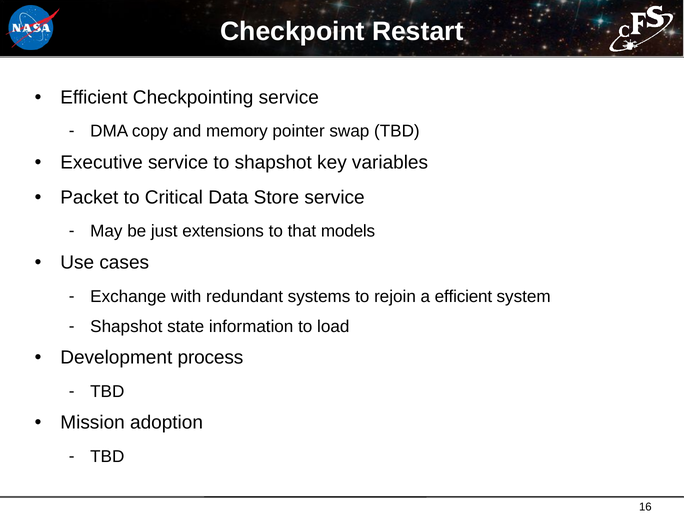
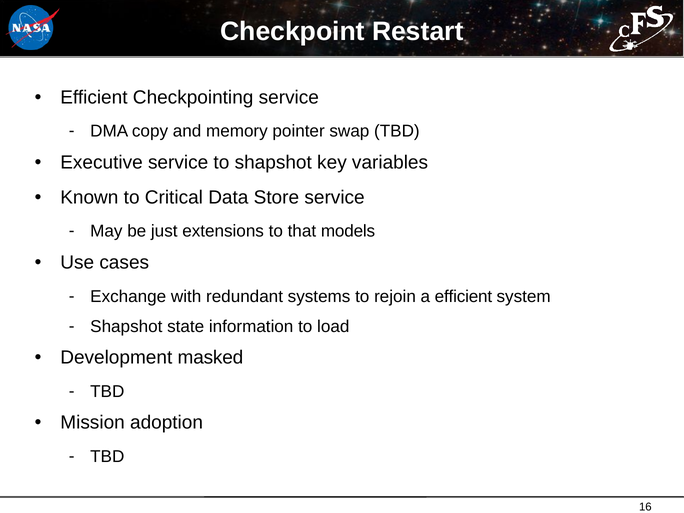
Packet: Packet -> Known
process: process -> masked
